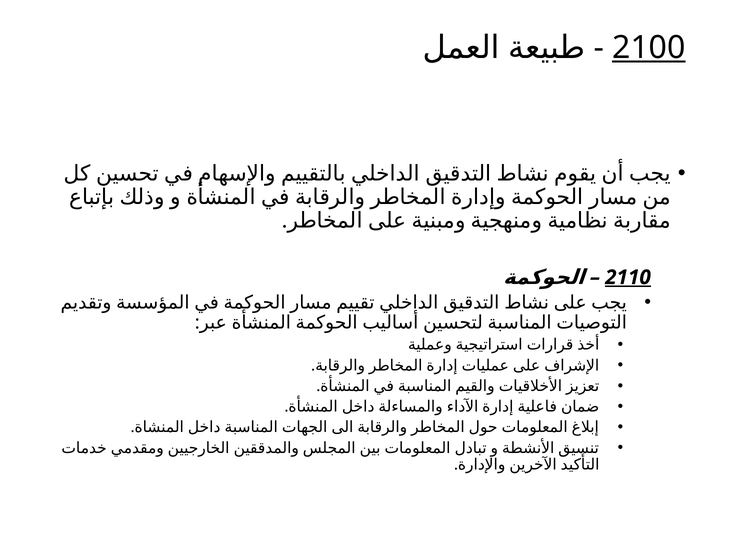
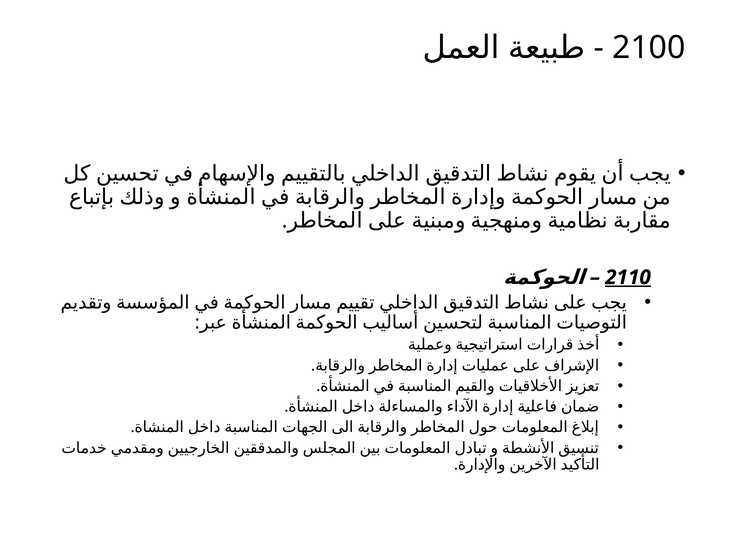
2100 underline: present -> none
